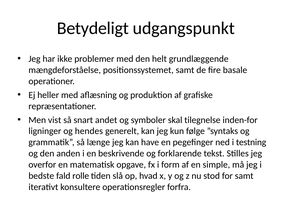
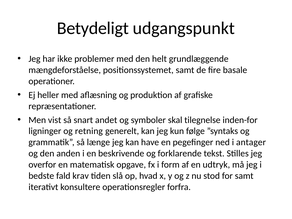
hendes: hendes -> retning
testning: testning -> antager
simple: simple -> udtryk
rolle: rolle -> krav
